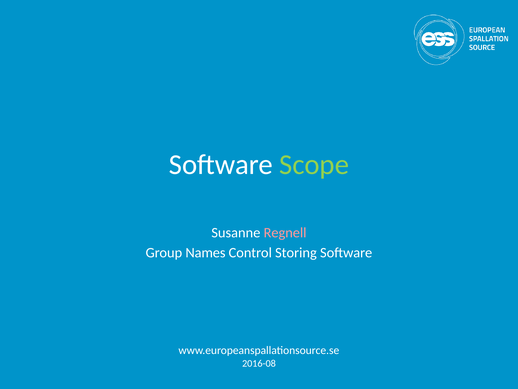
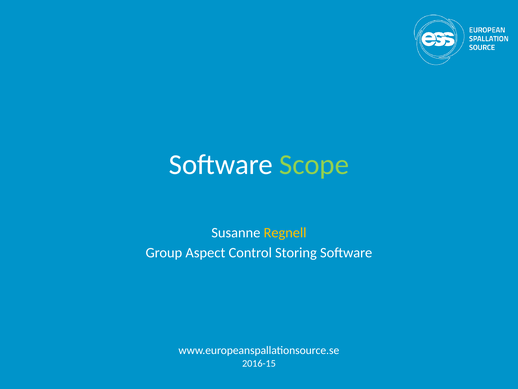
Regnell colour: pink -> yellow
Names: Names -> Aspect
2016-08: 2016-08 -> 2016-15
